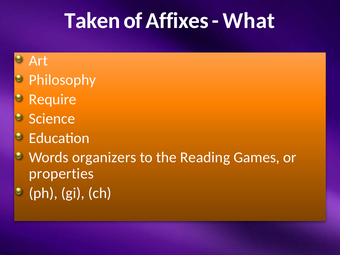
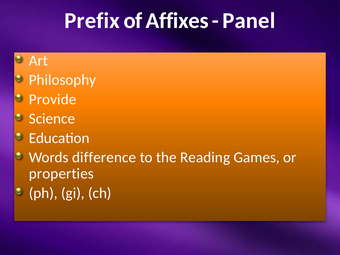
Taken: Taken -> Prefix
What: What -> Panel
Require: Require -> Provide
organizers: organizers -> difference
